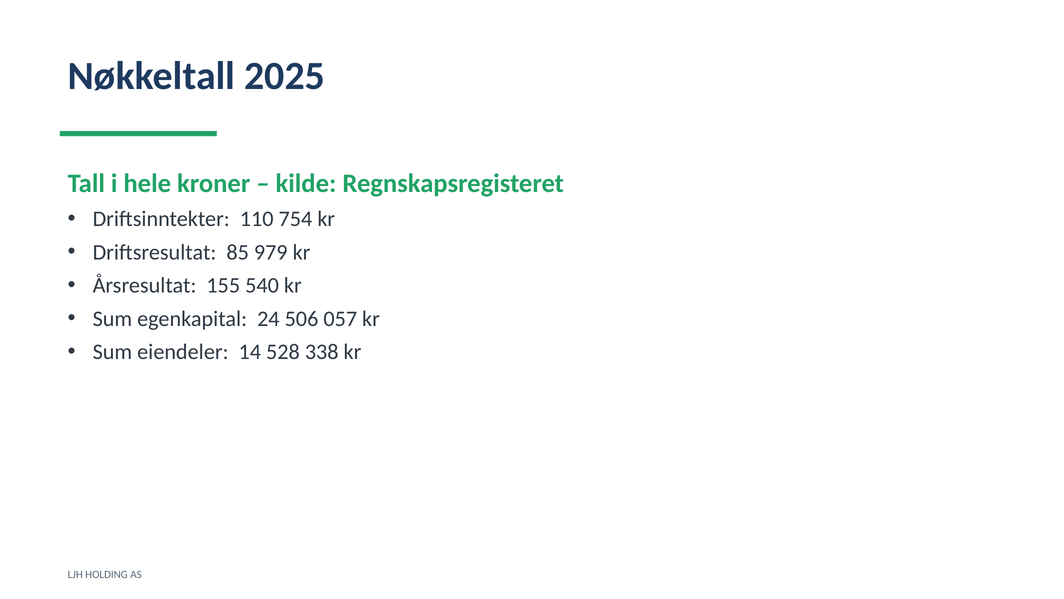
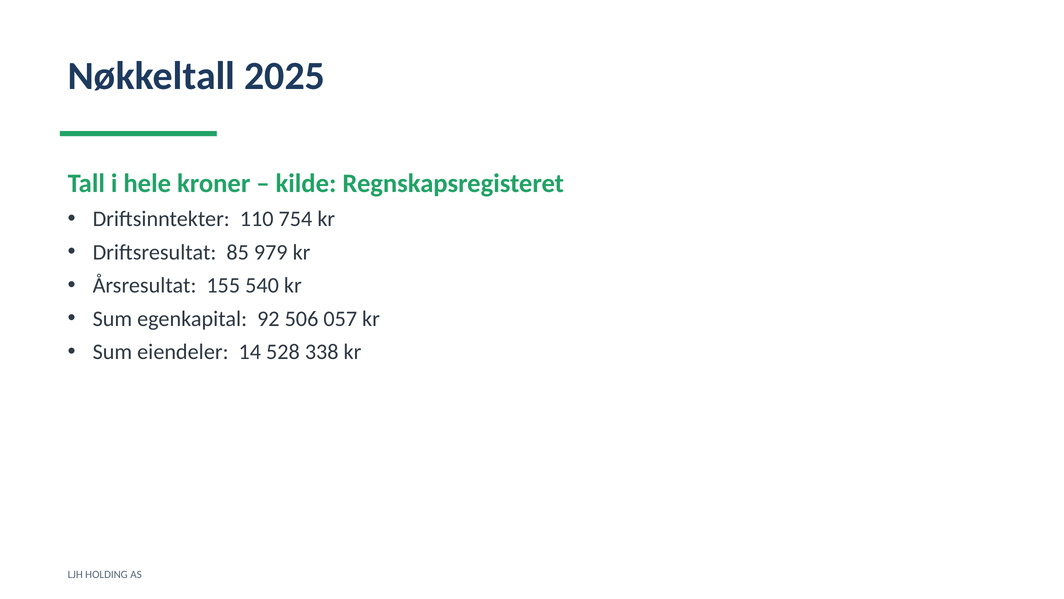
24: 24 -> 92
